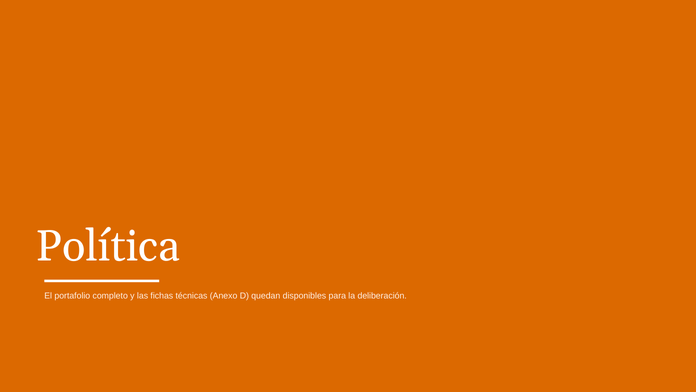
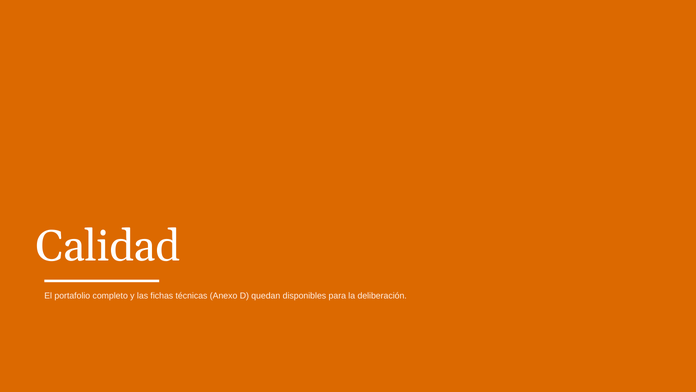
Política: Política -> Calidad
